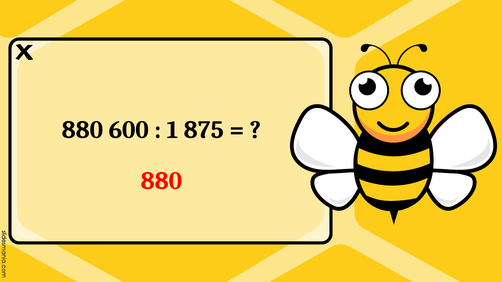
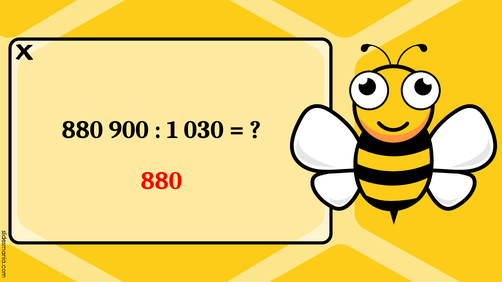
600: 600 -> 900
875: 875 -> 030
